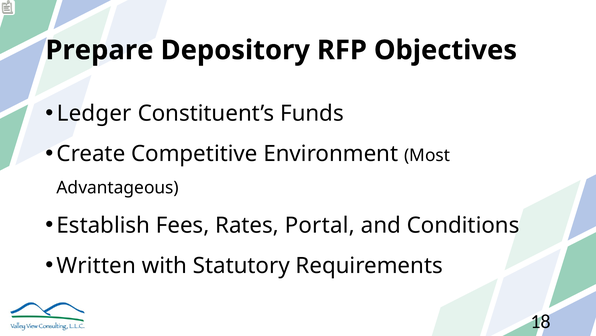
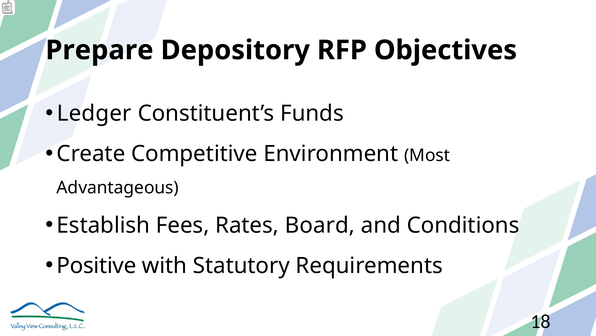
Portal: Portal -> Board
Written: Written -> Positive
